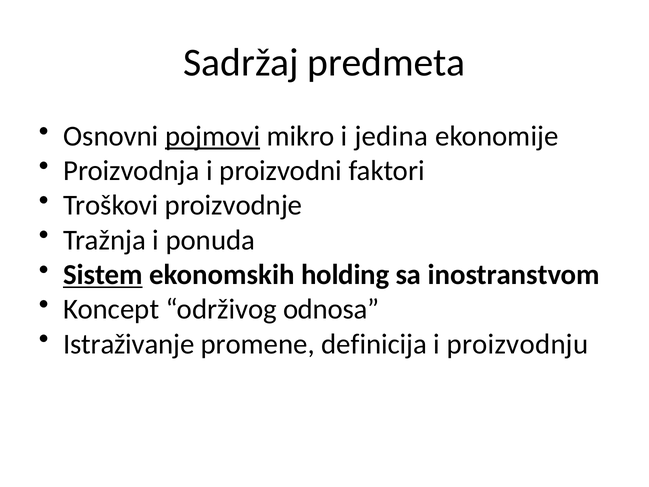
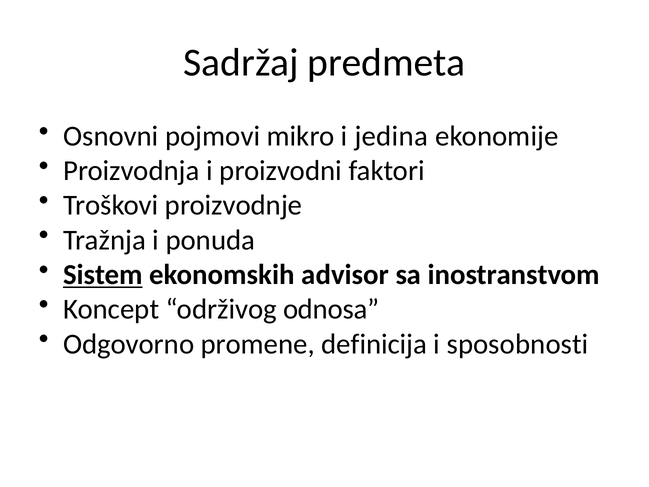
pojmovi underline: present -> none
holding: holding -> advisor
Istraživanje: Istraživanje -> Odgovorno
proizvodnju: proizvodnju -> sposobnosti
